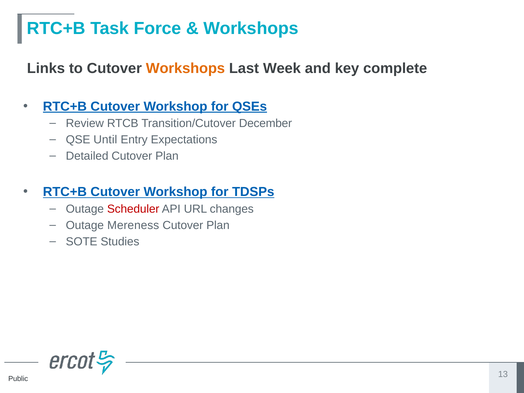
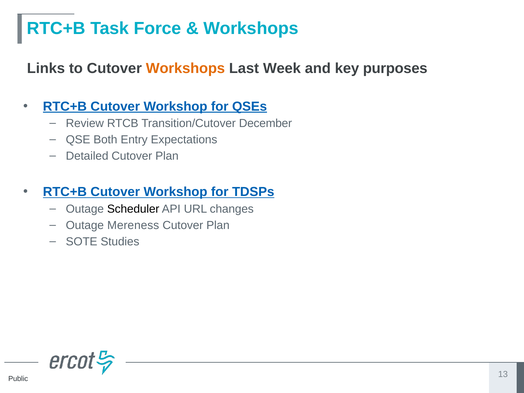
complete: complete -> purposes
Until: Until -> Both
Scheduler colour: red -> black
